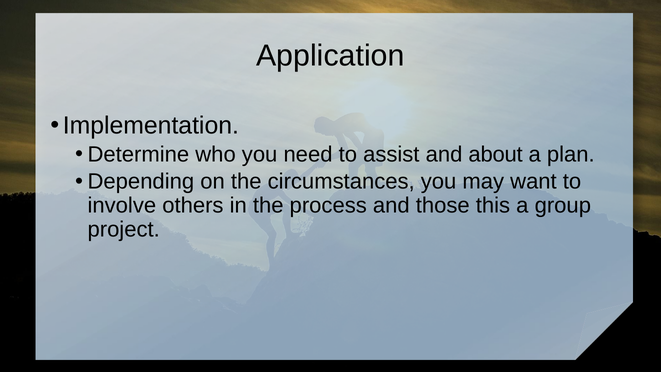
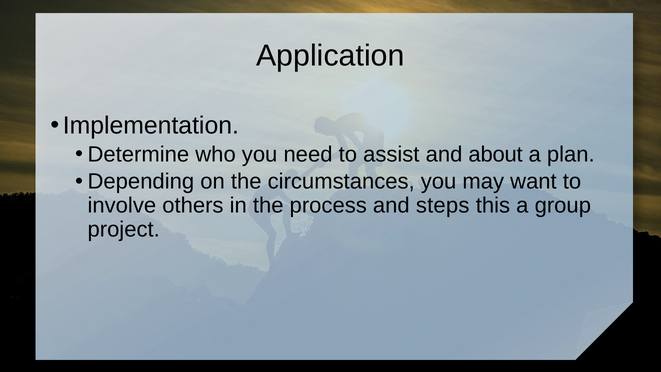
those: those -> steps
